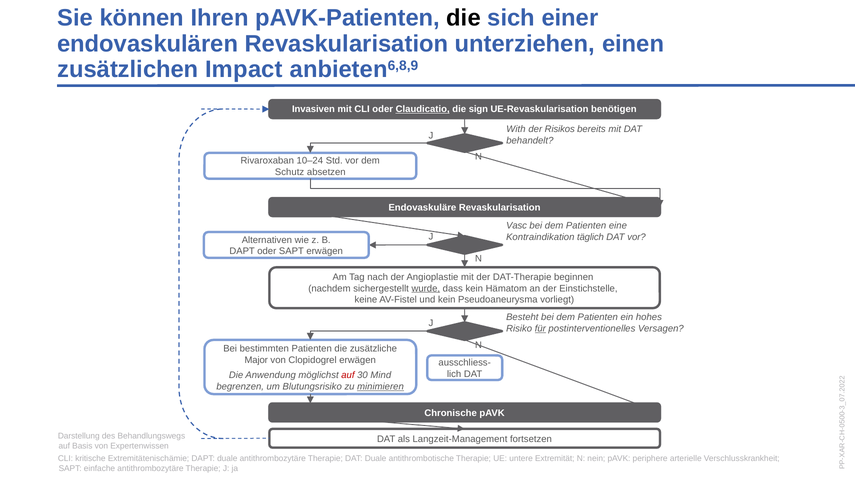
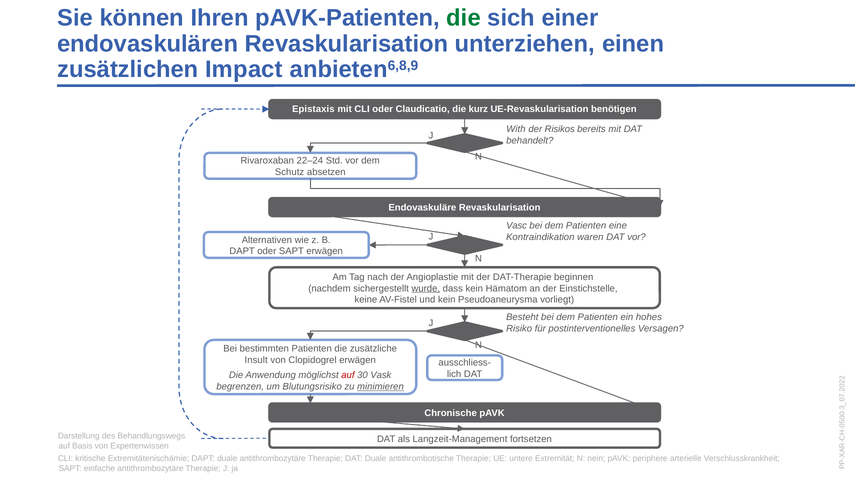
die at (464, 18) colour: black -> green
Invasiven: Invasiven -> Epistaxis
Claudicatio underline: present -> none
sign: sign -> kurz
10–24: 10–24 -> 22–24
täglich: täglich -> waren
für underline: present -> none
Major: Major -> Insult
Mind: Mind -> Vask
